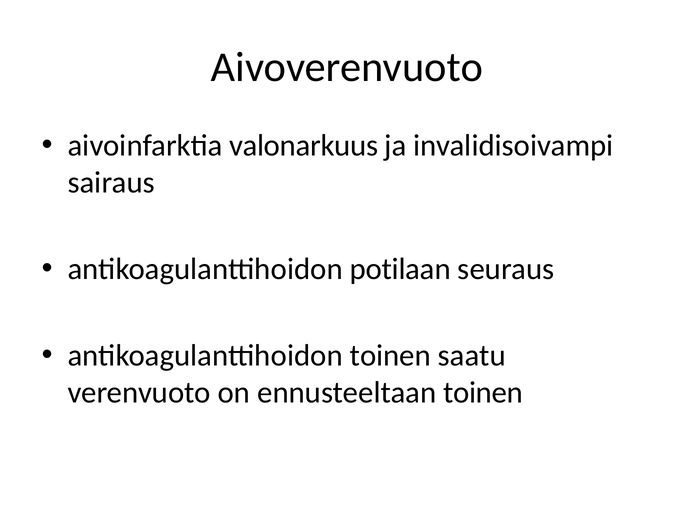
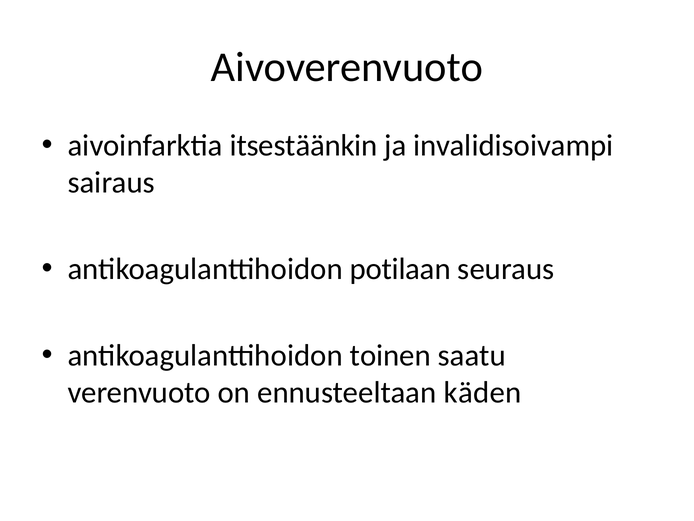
valonarkuus: valonarkuus -> itsestäänkin
ennusteeltaan toinen: toinen -> käden
